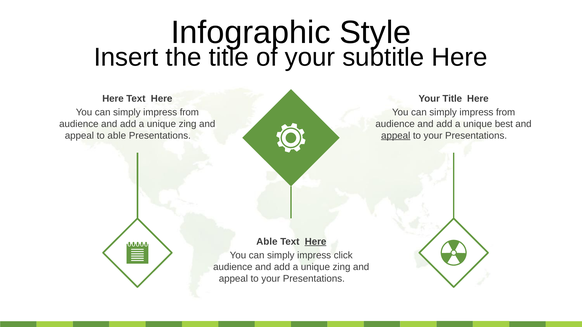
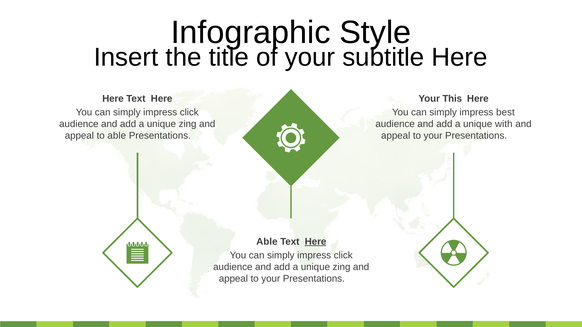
Your Title: Title -> This
from at (189, 112): from -> click
from at (506, 112): from -> best
best: best -> with
appeal at (396, 136) underline: present -> none
